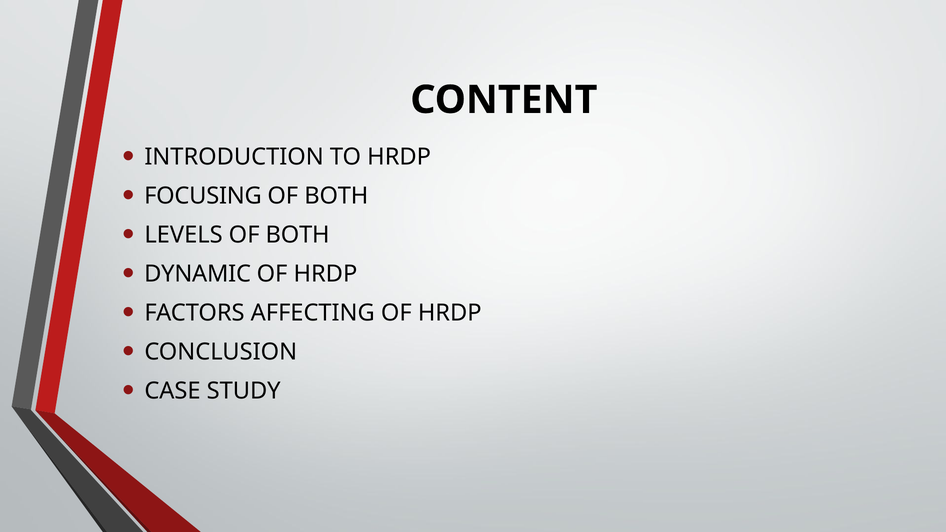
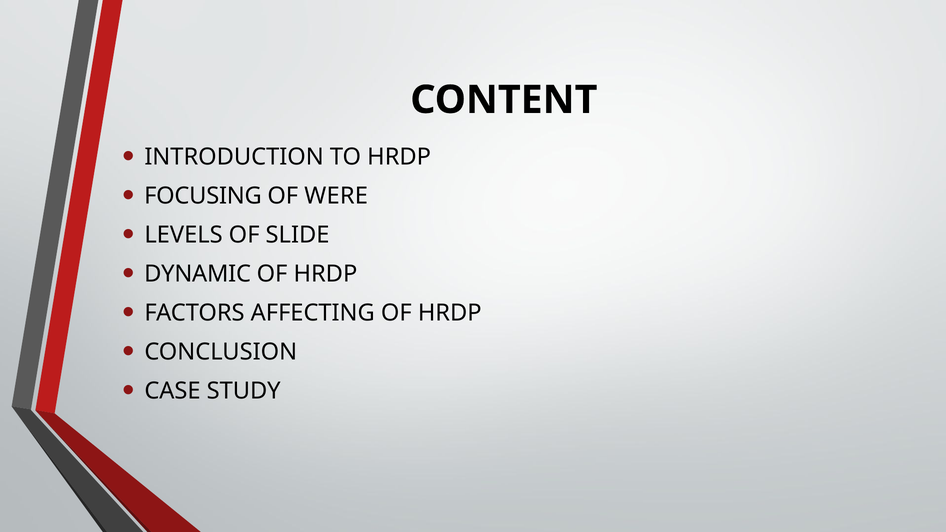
BOTH at (336, 196): BOTH -> WERE
LEVELS OF BOTH: BOTH -> SLIDE
